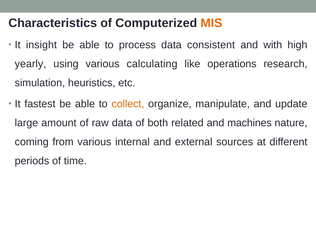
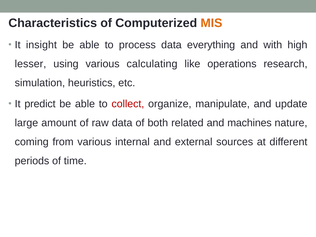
consistent: consistent -> everything
yearly: yearly -> lesser
fastest: fastest -> predict
collect colour: orange -> red
